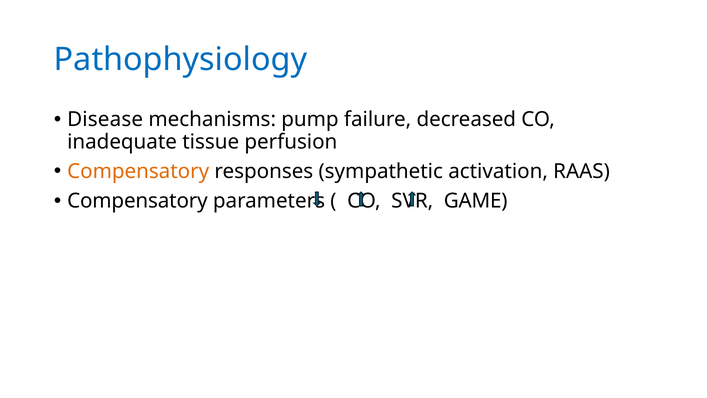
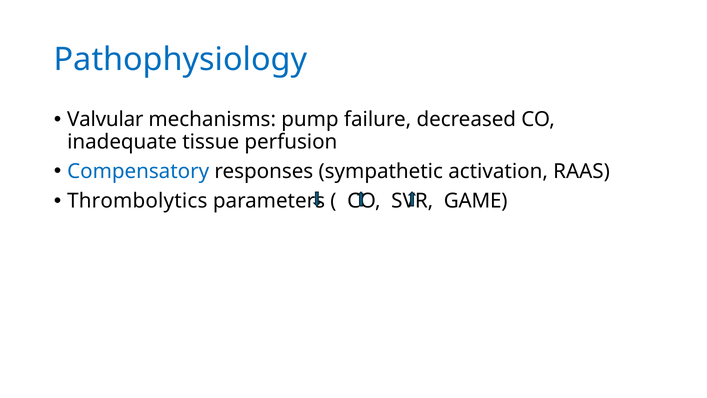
Disease: Disease -> Valvular
Compensatory at (138, 171) colour: orange -> blue
Compensatory at (137, 201): Compensatory -> Thrombolytics
